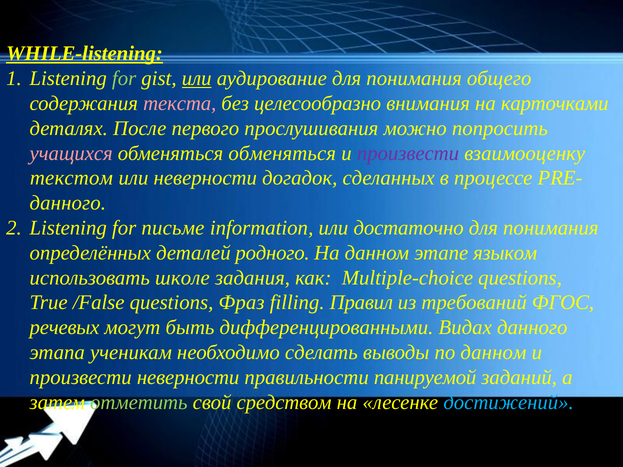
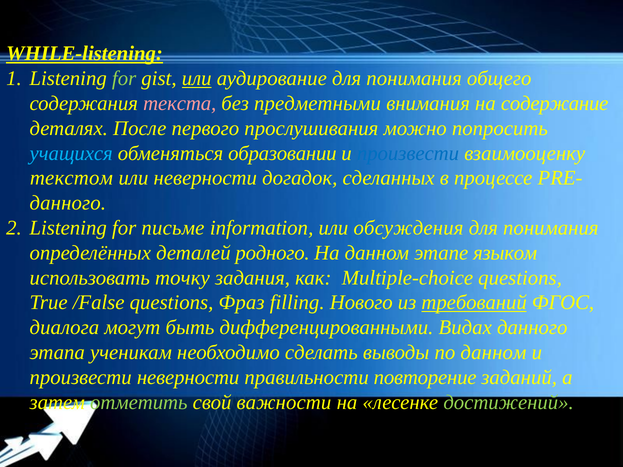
целесообразно: целесообразно -> предметными
карточками: карточками -> содержание
учащихся colour: pink -> light blue
обменяться обменяться: обменяться -> образовании
произвести at (408, 153) colour: purple -> blue
достаточно: достаточно -> обсуждения
школе: школе -> точку
Правил: Правил -> Нового
требований underline: none -> present
речевых: речевых -> диалога
панируемой: панируемой -> повторение
средством: средством -> важности
достижений colour: light blue -> light green
